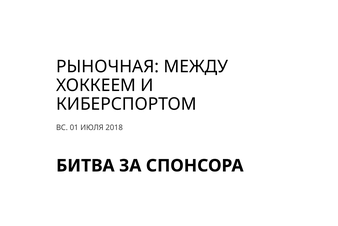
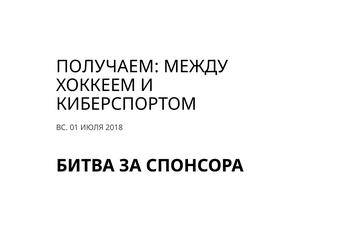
РЫНОЧНАЯ: РЫНОЧНАЯ -> ПОЛУЧАЕМ
